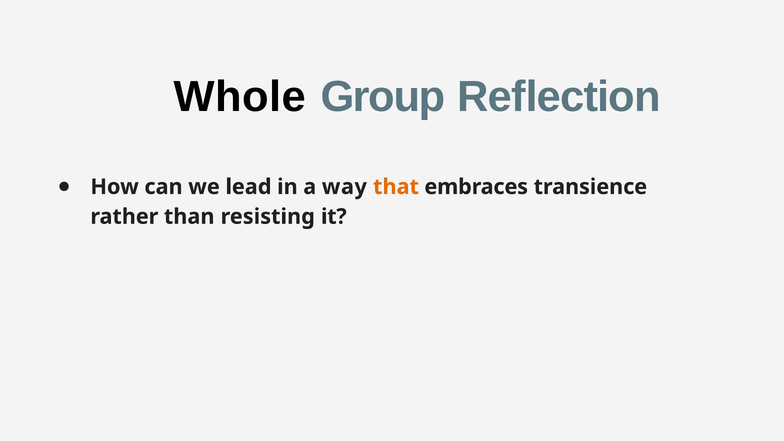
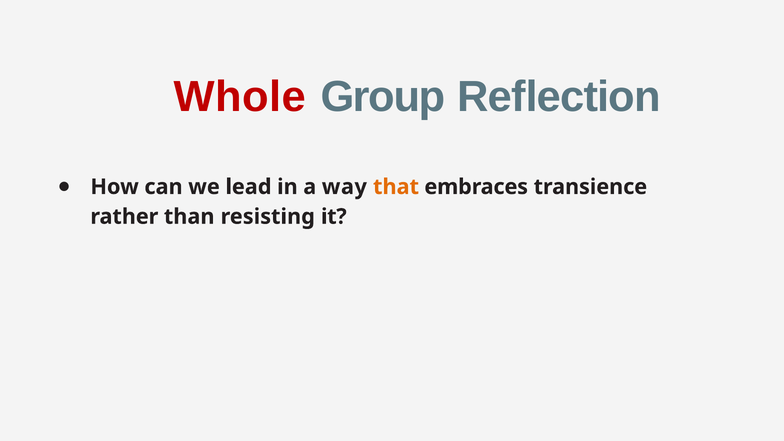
Whole colour: black -> red
